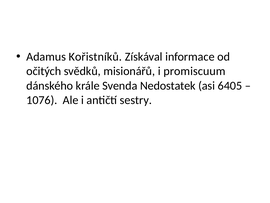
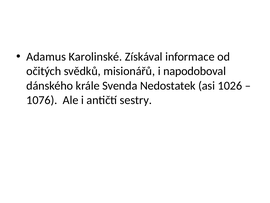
Kořistníků: Kořistníků -> Karolinské
promiscuum: promiscuum -> napodoboval
6405: 6405 -> 1026
